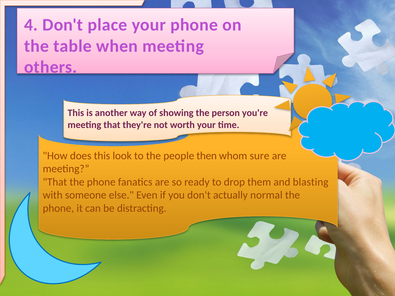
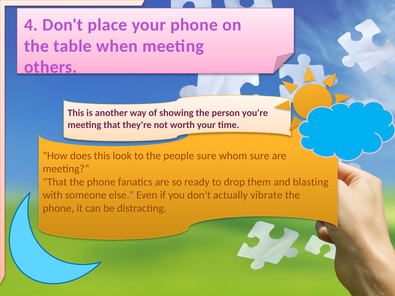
people then: then -> sure
normal: normal -> vibrate
